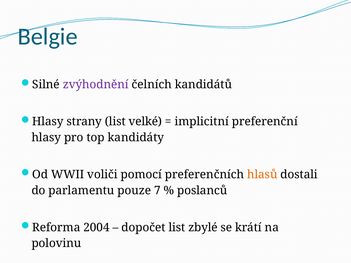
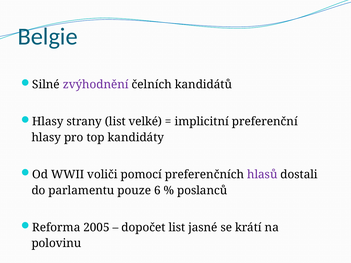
hlasů colour: orange -> purple
7: 7 -> 6
2004: 2004 -> 2005
zbylé: zbylé -> jasné
